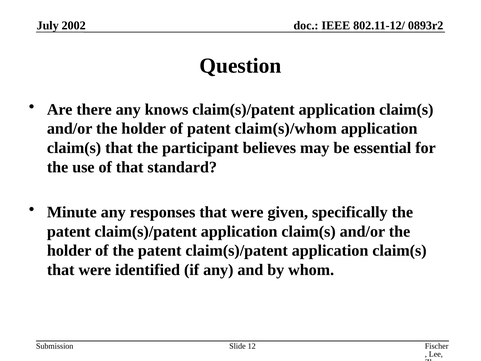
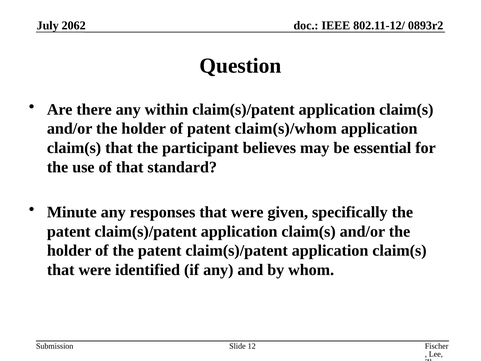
2002: 2002 -> 2062
knows: knows -> within
